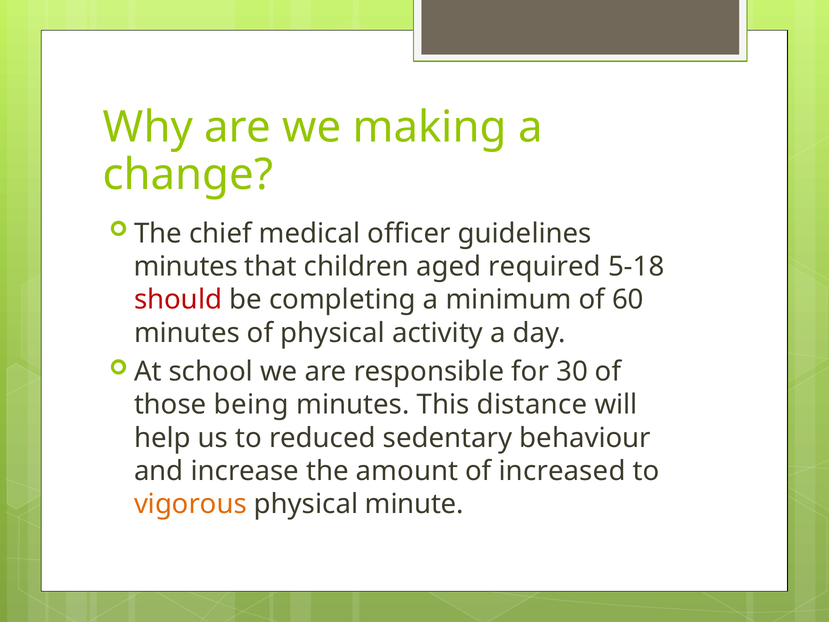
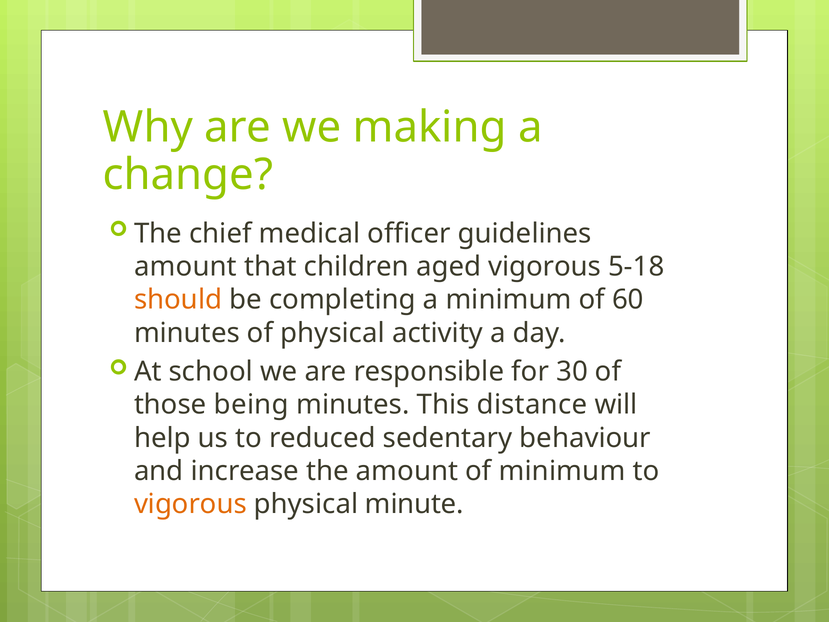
minutes at (186, 267): minutes -> amount
aged required: required -> vigorous
should colour: red -> orange
of increased: increased -> minimum
